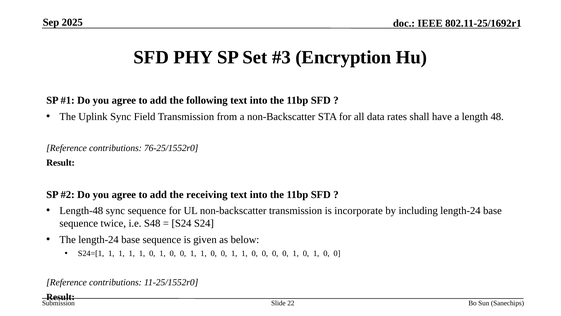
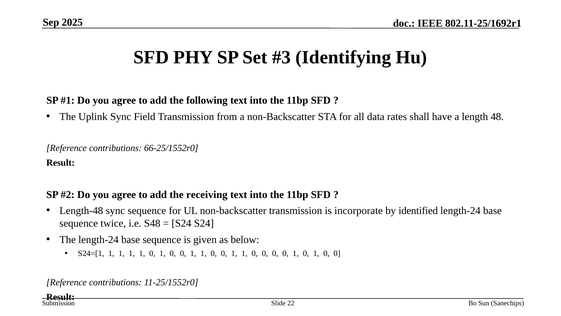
Encryption: Encryption -> Identifying
76-25/1552r0: 76-25/1552r0 -> 66-25/1552r0
including: including -> identified
